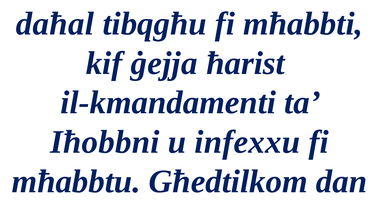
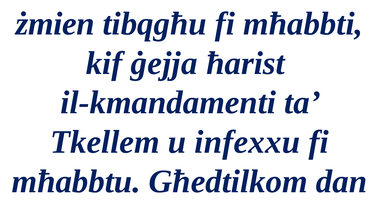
daħal: daħal -> żmien
Iħobbni: Iħobbni -> Tkellem
